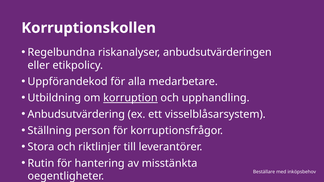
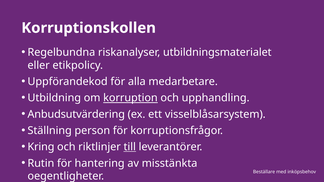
anbudsutvärderingen: anbudsutvärderingen -> utbildningsmaterialet
Stora: Stora -> Kring
till underline: none -> present
